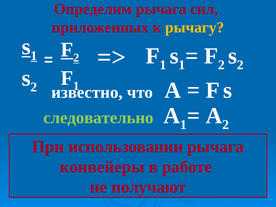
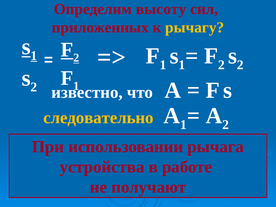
Определим рычага: рычага -> высоту
следовательно colour: light green -> yellow
конвейеры: конвейеры -> устройства
